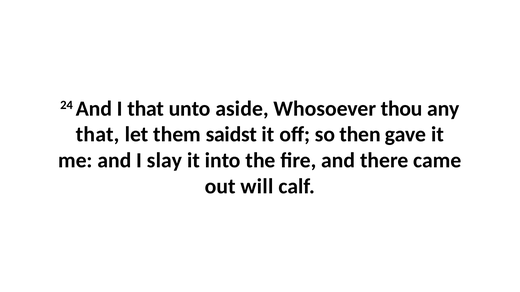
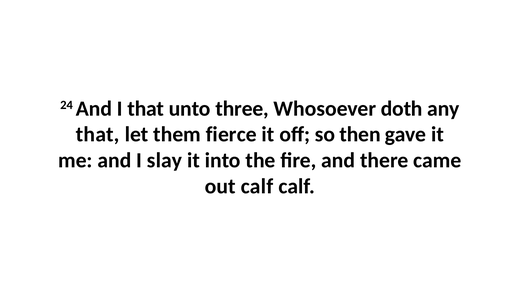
aside: aside -> three
thou: thou -> doth
saidst: saidst -> fierce
out will: will -> calf
